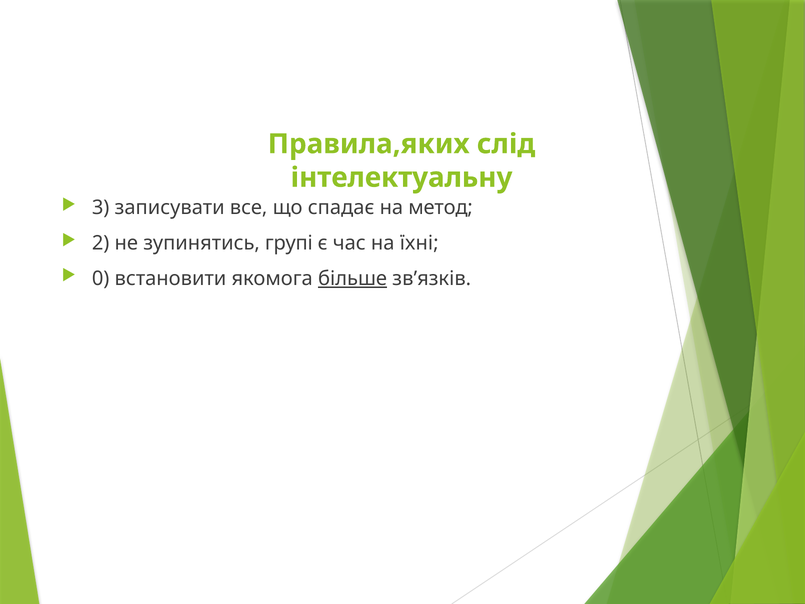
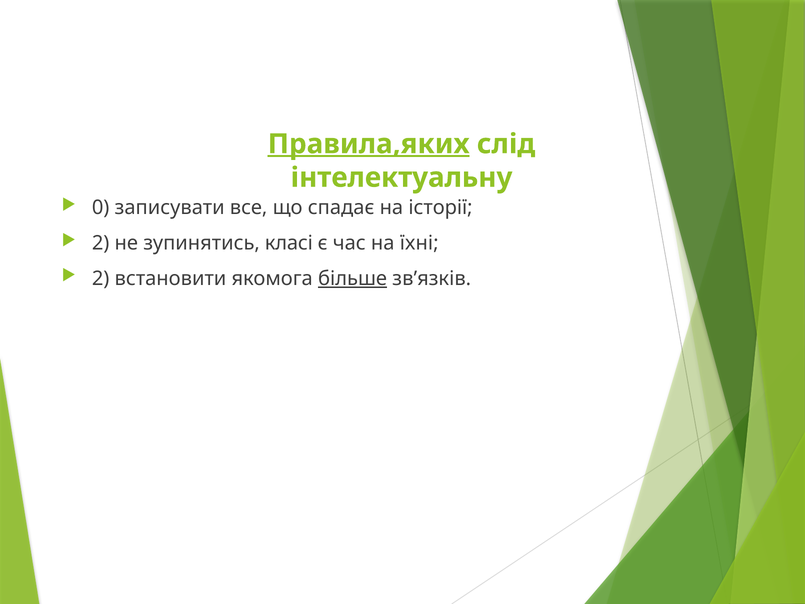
Правила,яких underline: none -> present
3: 3 -> 0
метод: метод -> історії
групі: групі -> класі
0 at (101, 278): 0 -> 2
